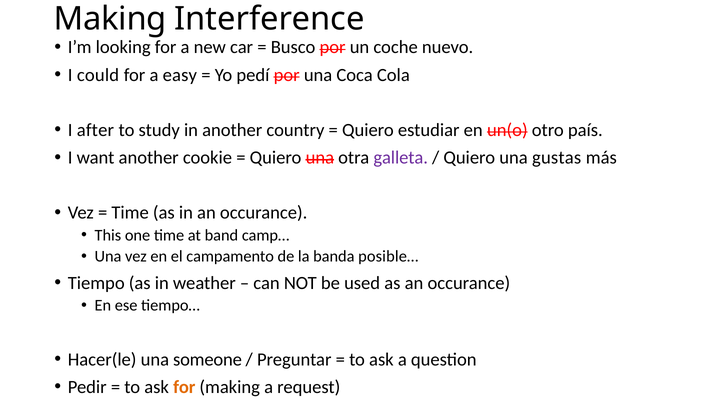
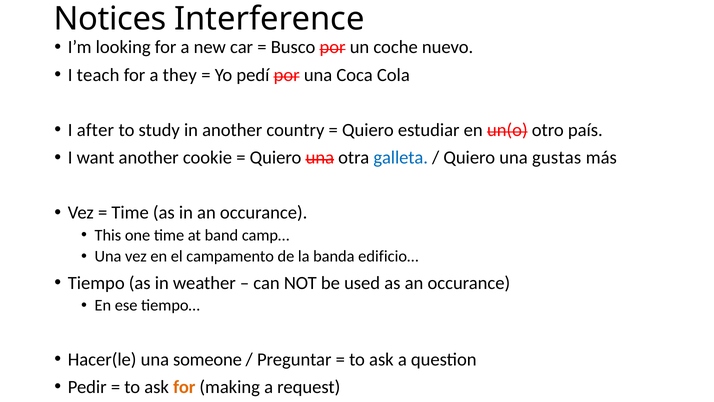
Making at (110, 19): Making -> Notices
could: could -> teach
easy: easy -> they
galleta colour: purple -> blue
posible…: posible… -> edificio…
